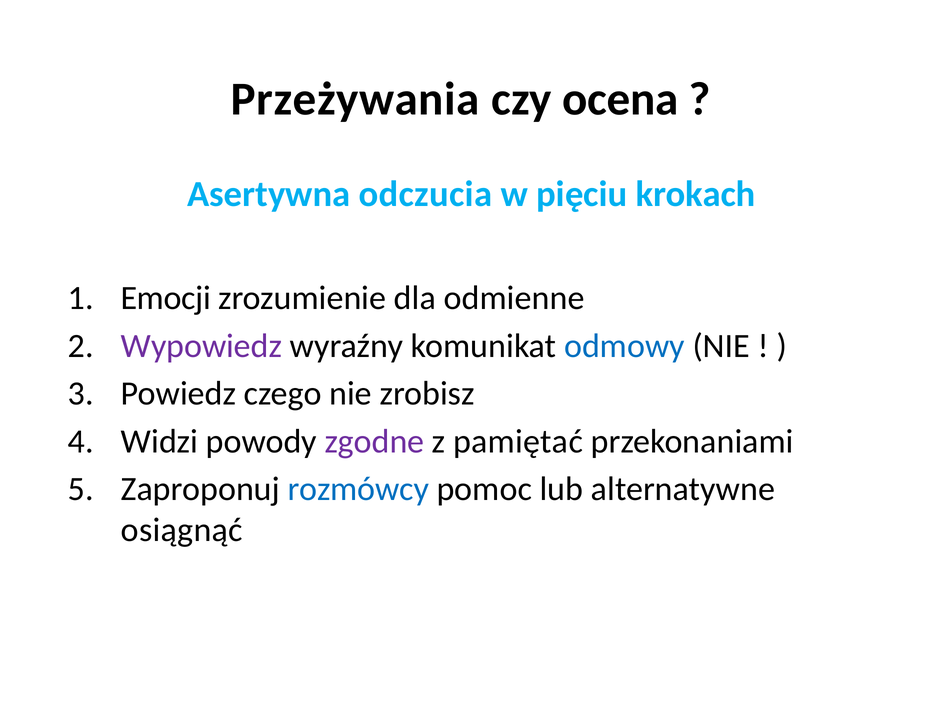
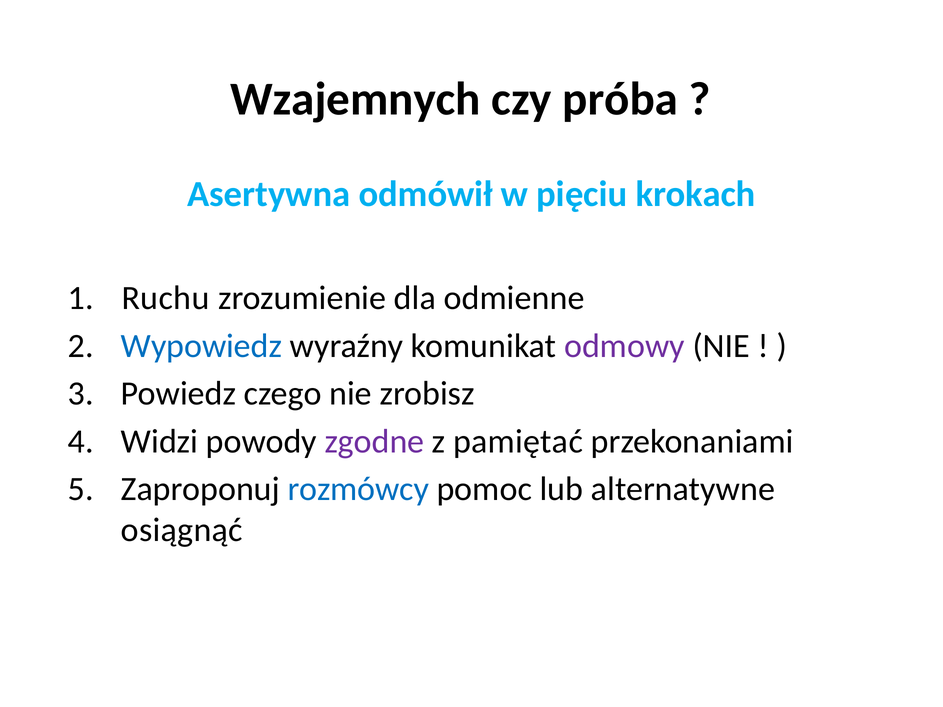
Przeżywania: Przeżywania -> Wzajemnych
ocena: ocena -> próba
odczucia: odczucia -> odmówił
Emocji: Emocji -> Ruchu
Wypowiedz colour: purple -> blue
odmowy colour: blue -> purple
